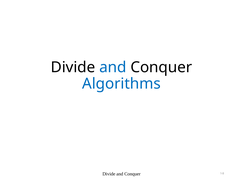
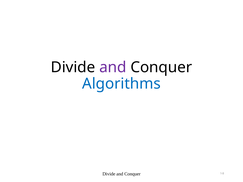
and at (113, 67) colour: blue -> purple
